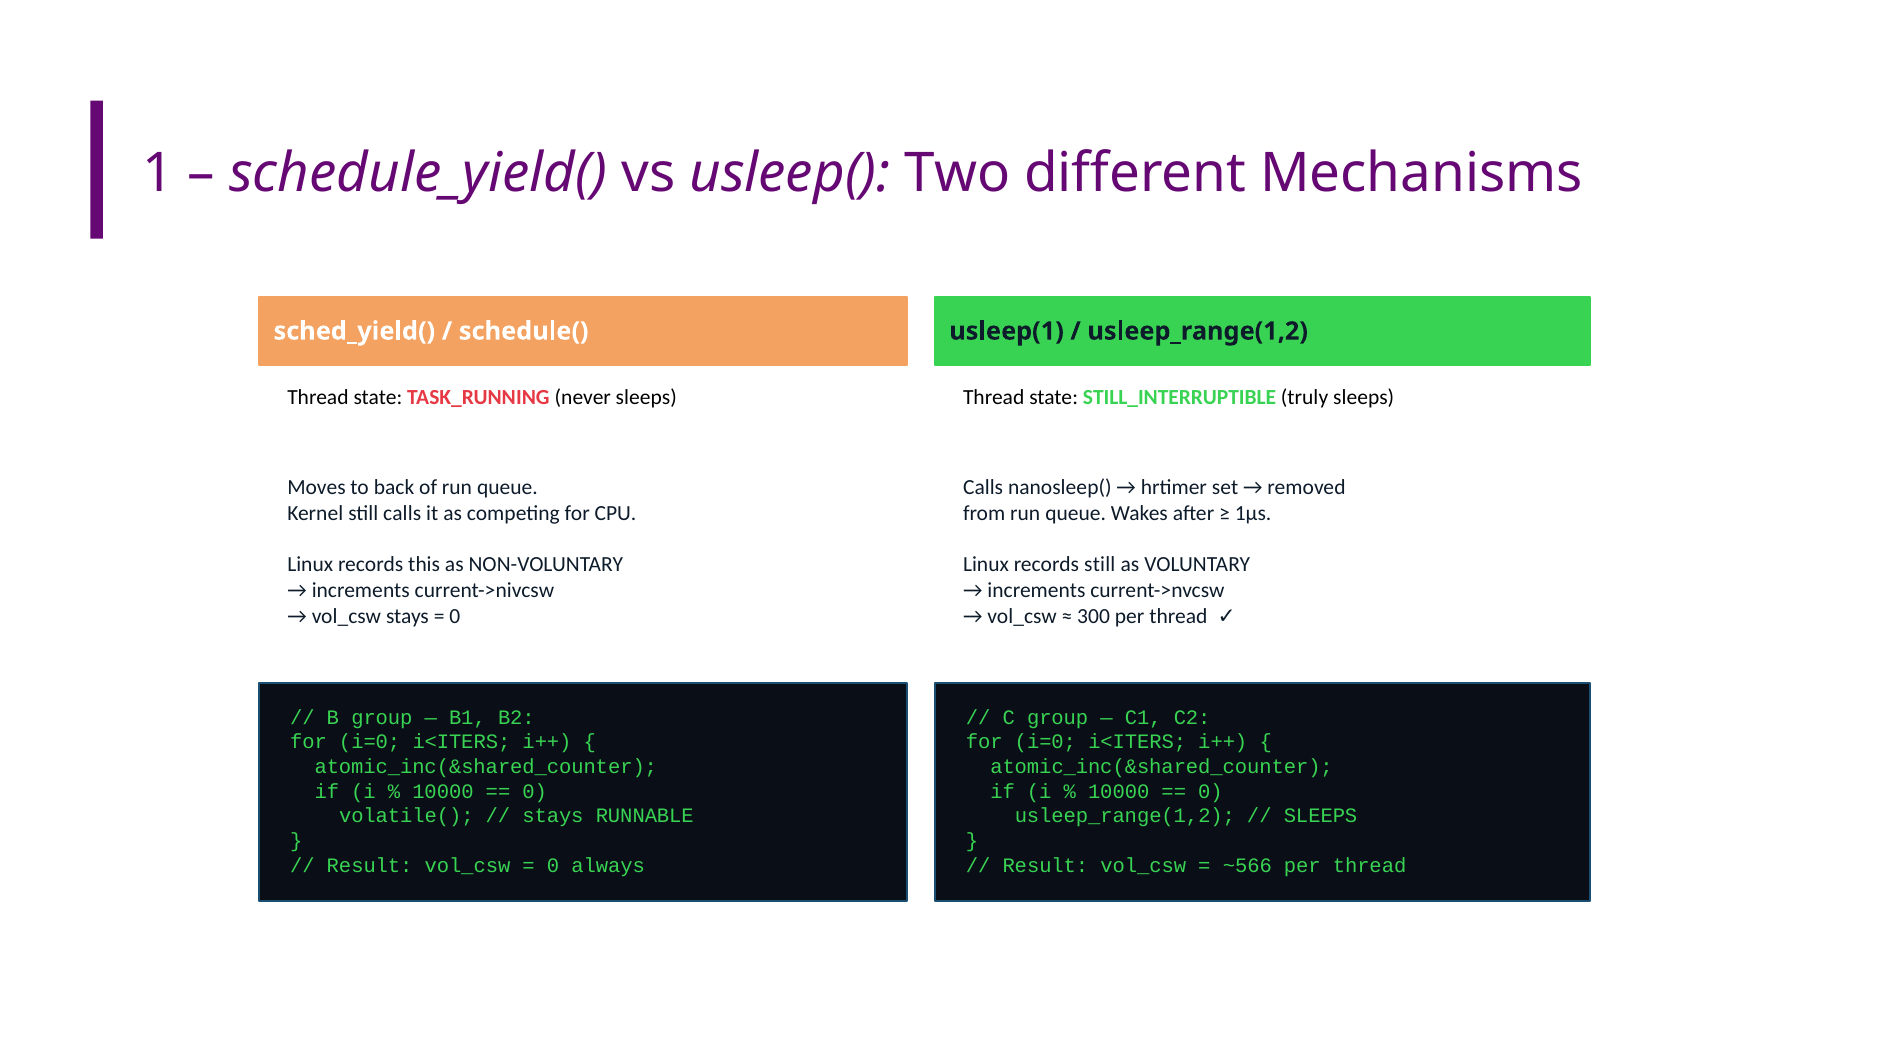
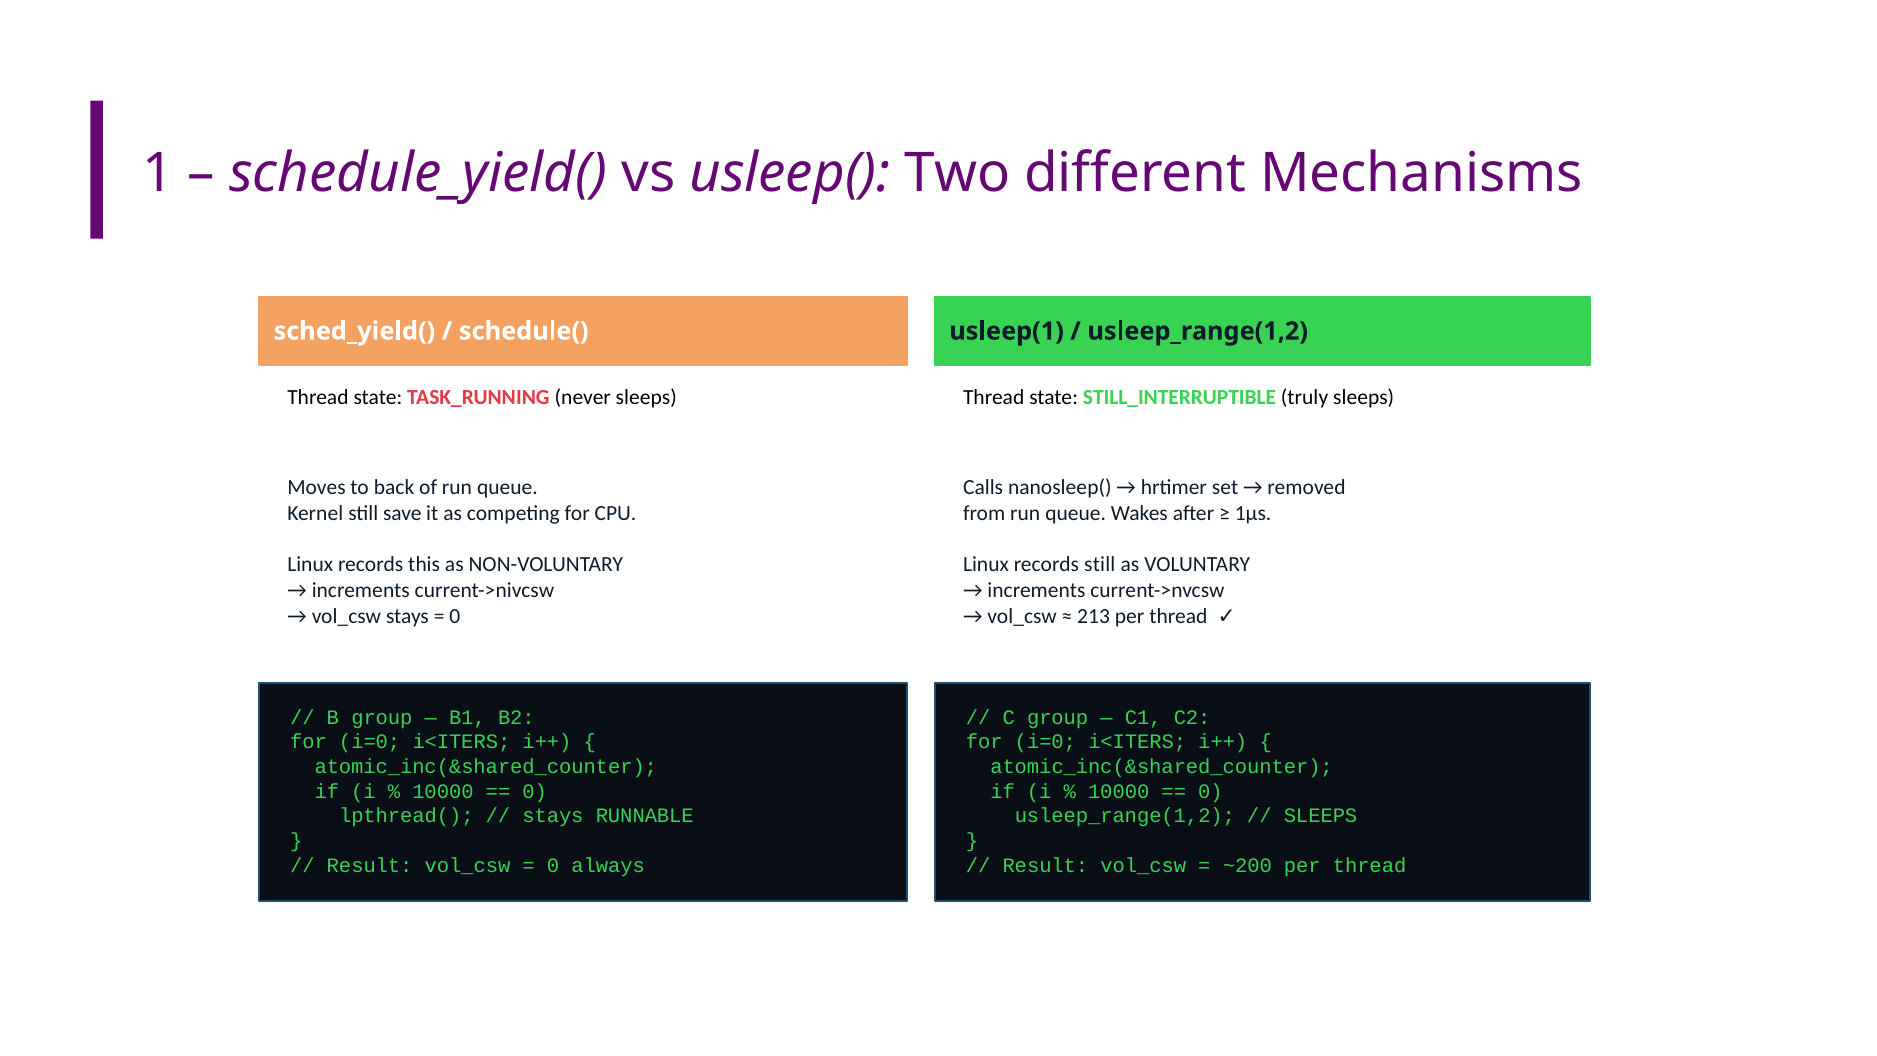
still calls: calls -> save
300: 300 -> 213
volatile(: volatile( -> lpthread(
~566: ~566 -> ~200
